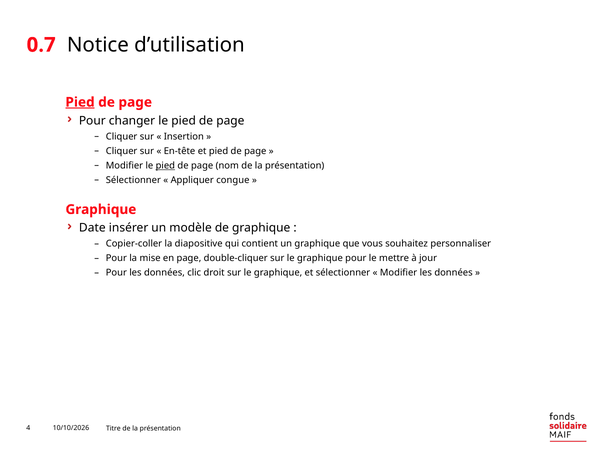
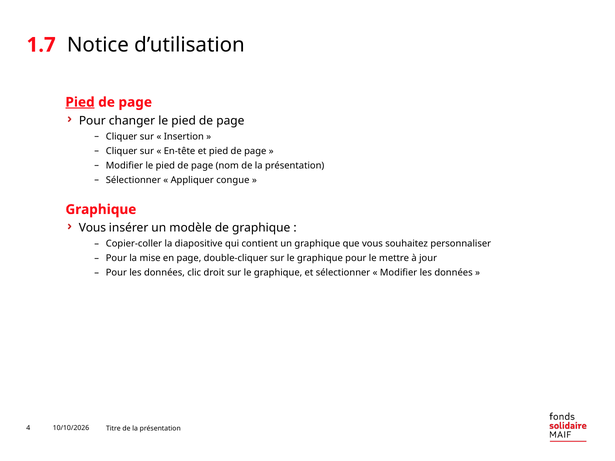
0.7: 0.7 -> 1.7
pied at (165, 166) underline: present -> none
Date at (92, 228): Date -> Vous
